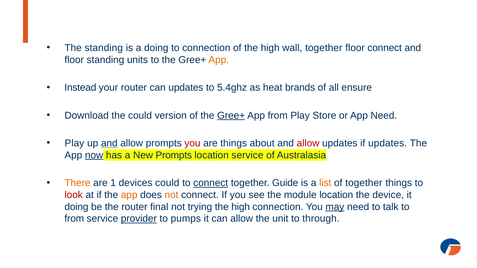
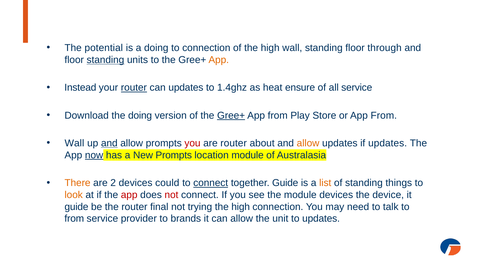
The standing: standing -> potential
wall together: together -> standing
floor connect: connect -> through
standing at (105, 60) underline: none -> present
router at (134, 88) underline: none -> present
5.4ghz: 5.4ghz -> 1.4ghz
brands: brands -> ensure
all ensure: ensure -> service
the could: could -> doing
or App Need: Need -> From
Play at (74, 143): Play -> Wall
are things: things -> router
allow at (308, 143) colour: red -> orange
location service: service -> module
1: 1 -> 2
of together: together -> standing
look colour: red -> orange
app at (129, 195) colour: orange -> red
not at (171, 195) colour: orange -> red
module location: location -> devices
doing at (76, 207): doing -> guide
may underline: present -> none
provider underline: present -> none
pumps: pumps -> brands
to through: through -> updates
